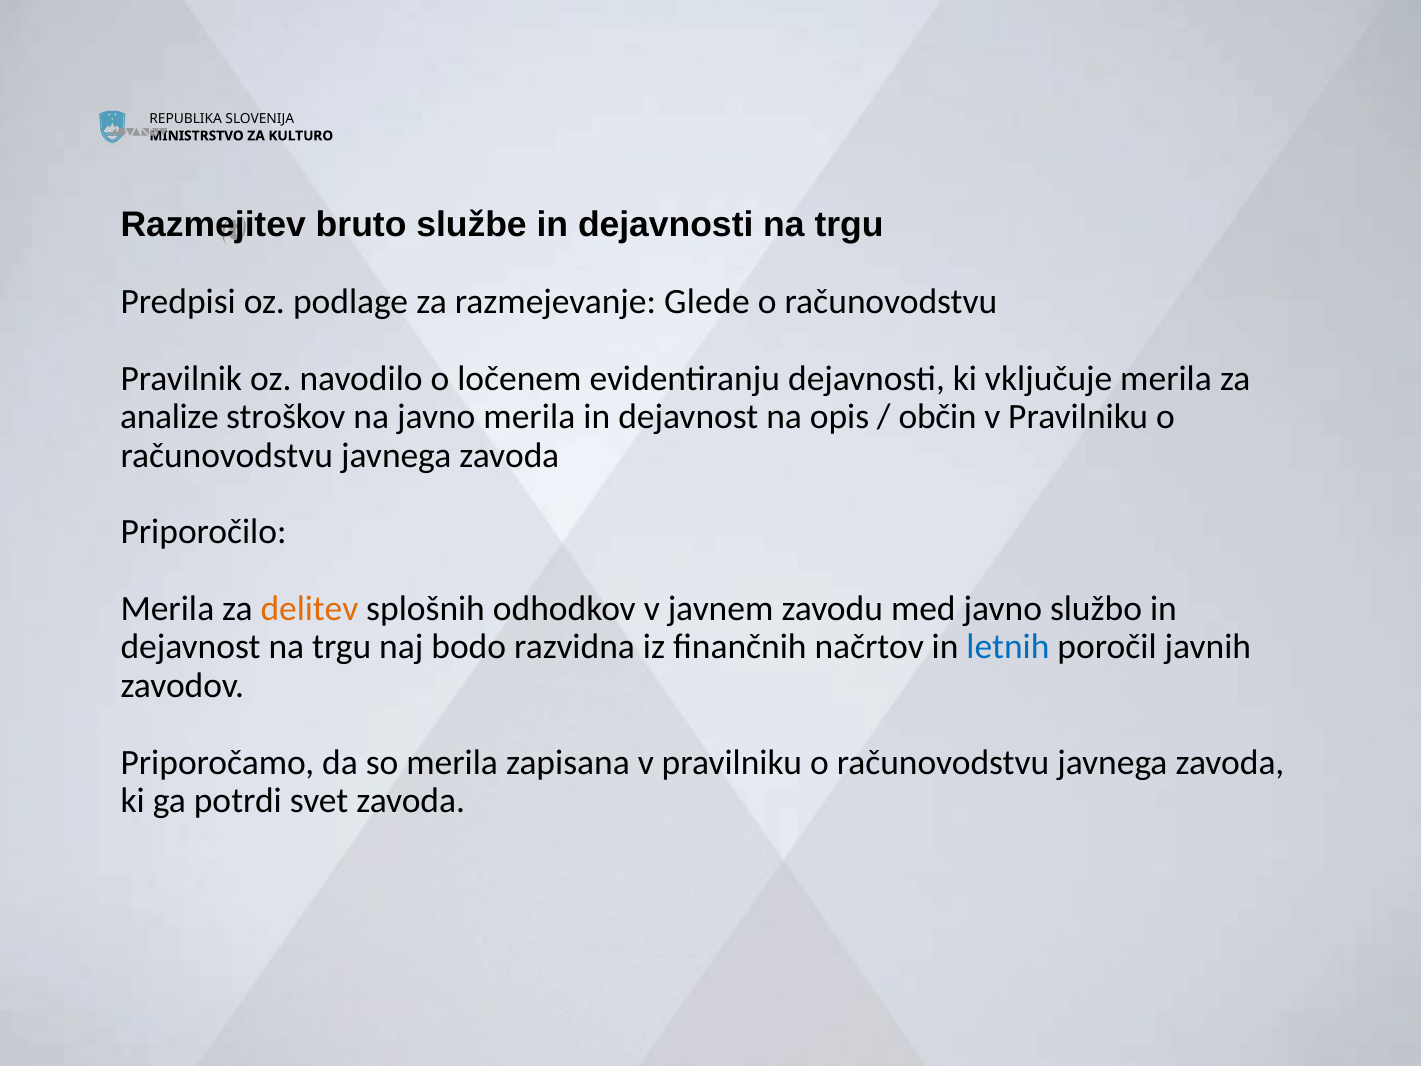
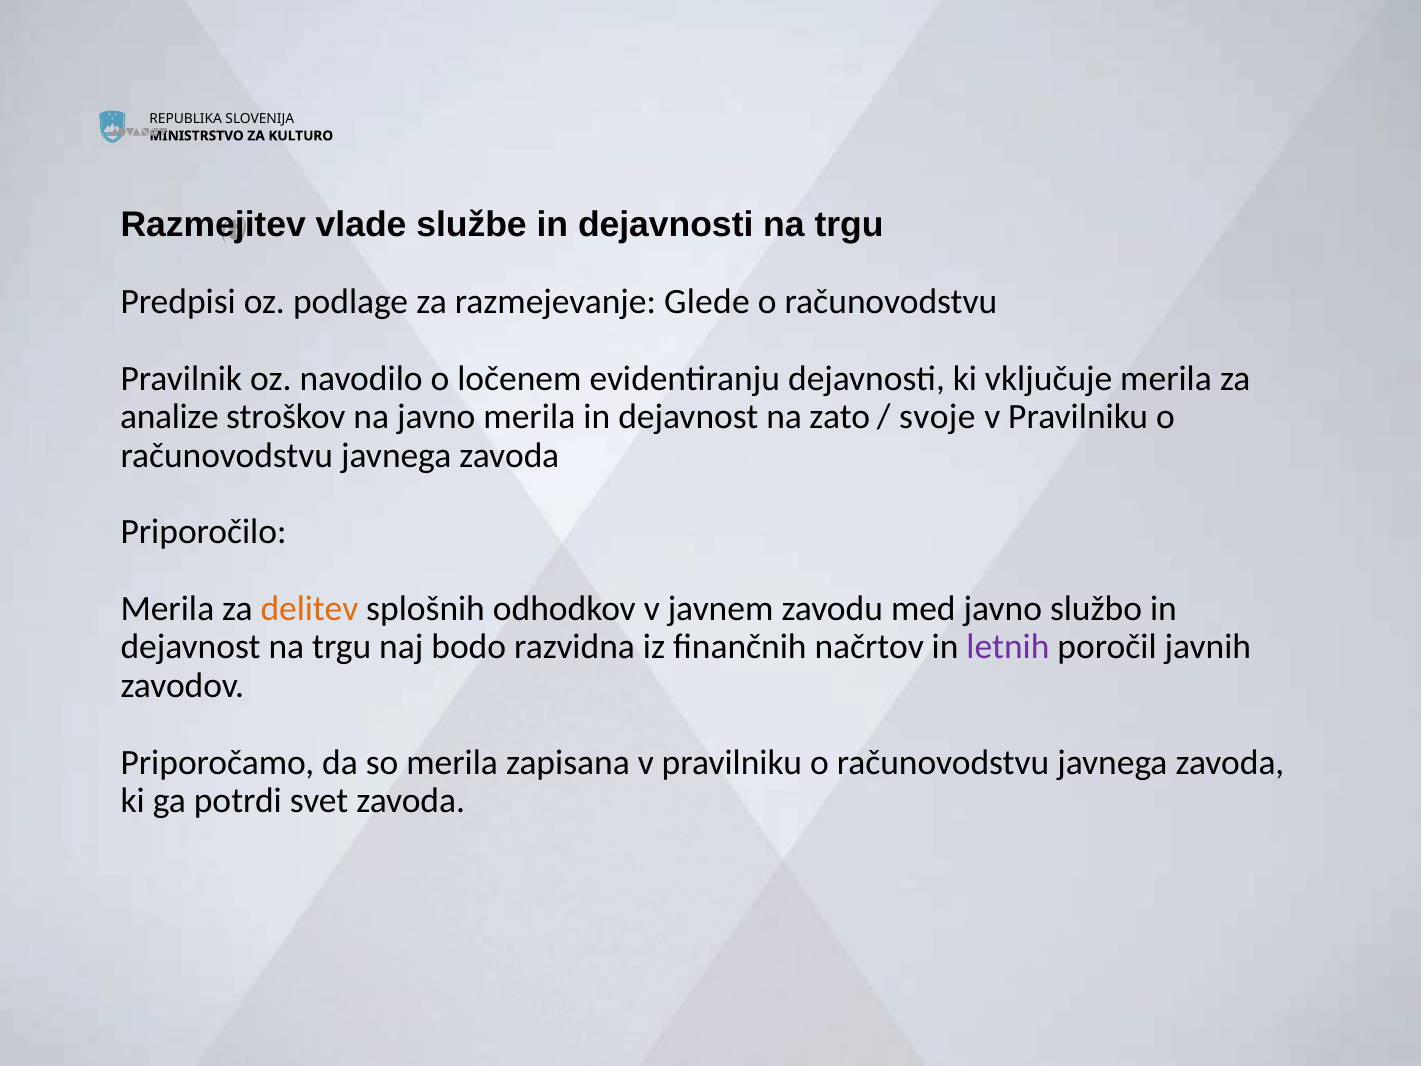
bruto: bruto -> vlade
opis: opis -> zato
občin: občin -> svoje
letnih colour: blue -> purple
